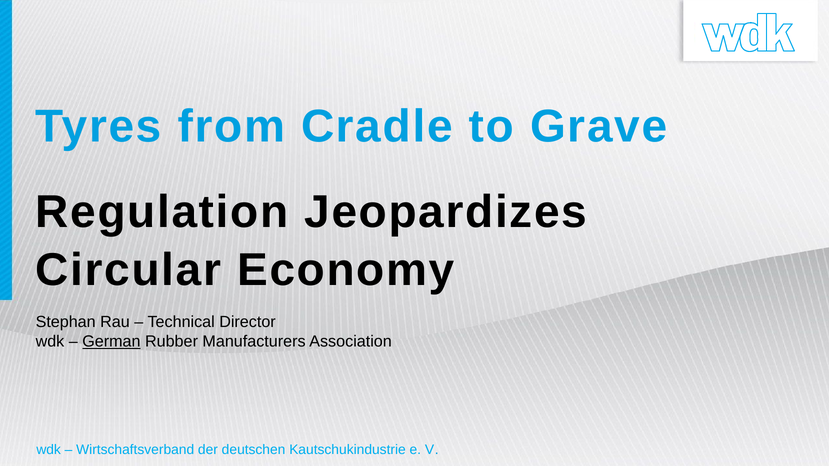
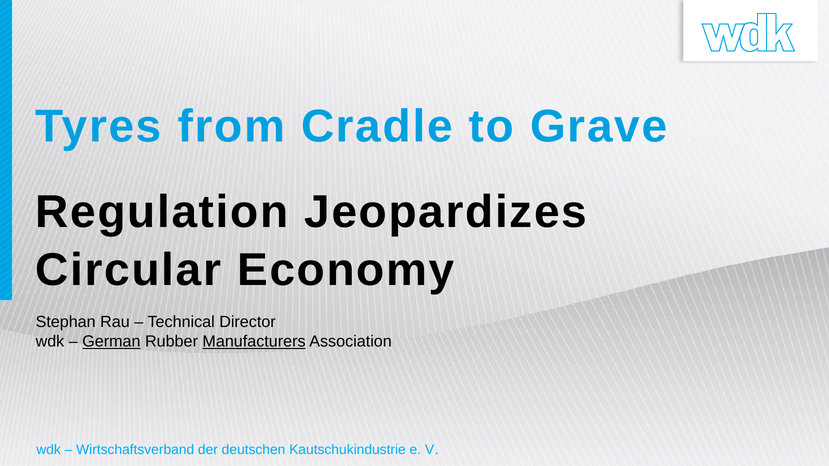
Manufacturers underline: none -> present
